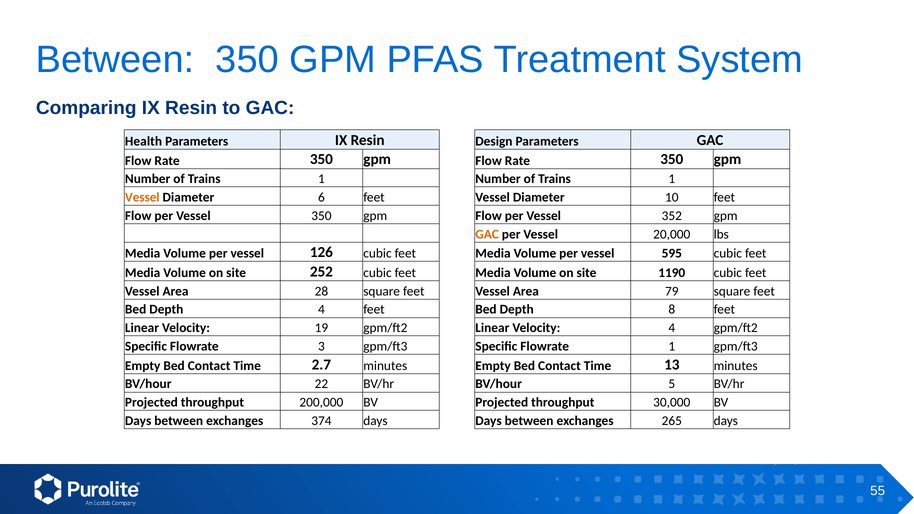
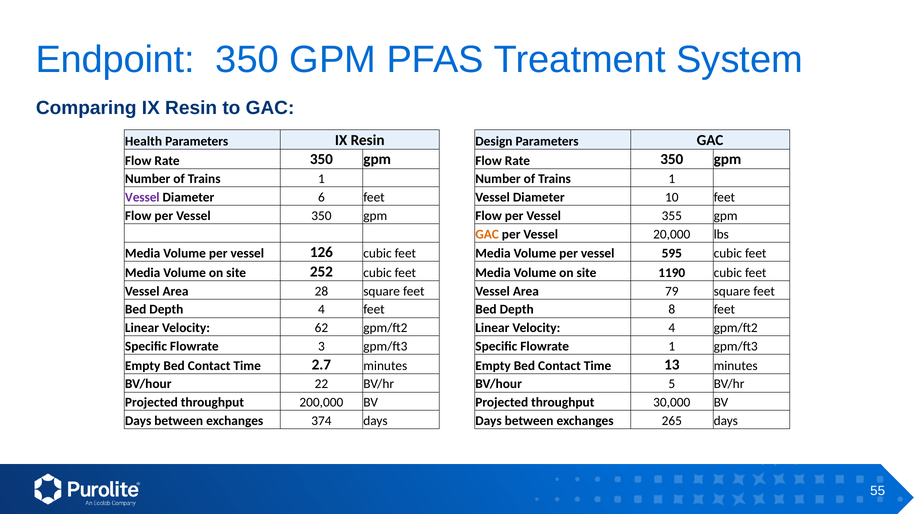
Between at (115, 60): Between -> Endpoint
Vessel at (142, 197) colour: orange -> purple
352: 352 -> 355
19: 19 -> 62
